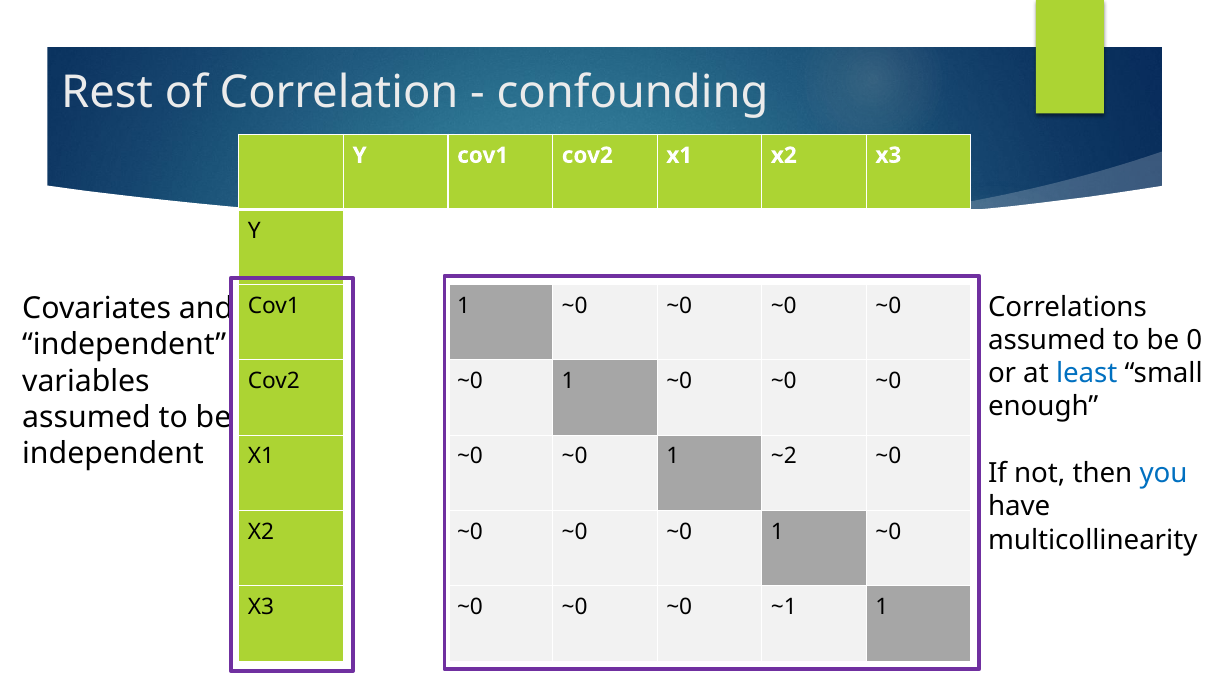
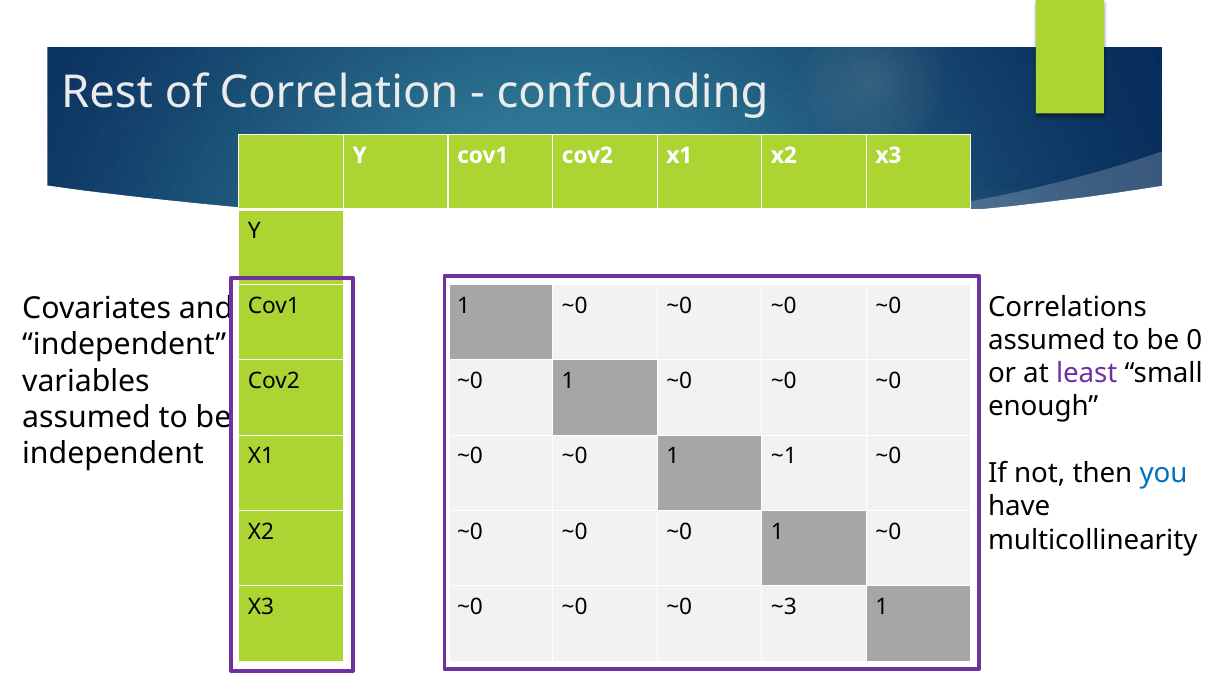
least colour: blue -> purple
~2: ~2 -> ~1
~1: ~1 -> ~3
